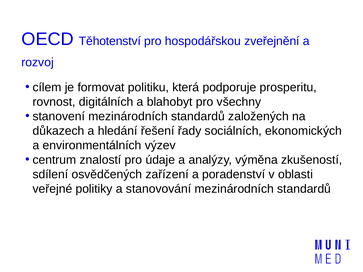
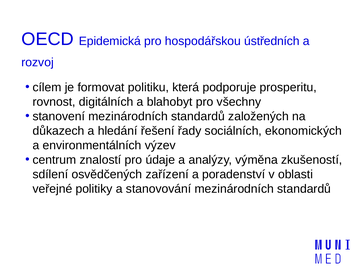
Těhotenství: Těhotenství -> Epidemická
zveřejnění: zveřejnění -> ústředních
